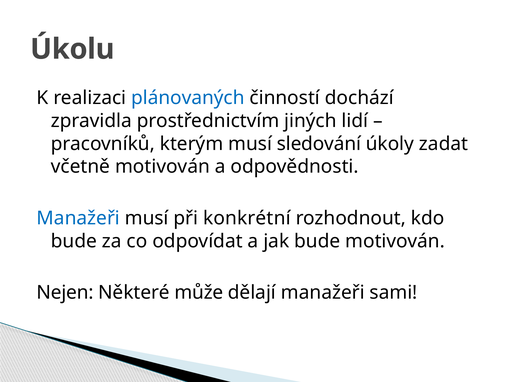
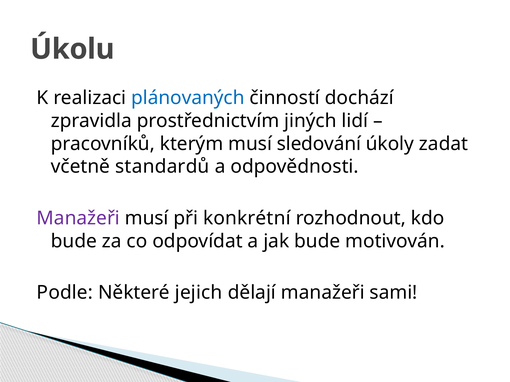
včetně motivován: motivován -> standardů
Manažeři at (78, 218) colour: blue -> purple
Nejen: Nejen -> Podle
může: může -> jejich
